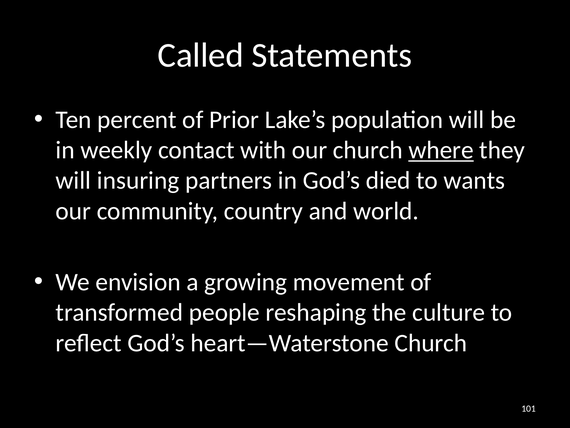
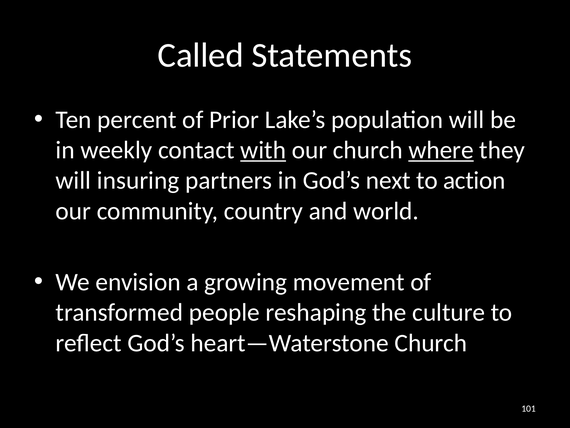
with underline: none -> present
died: died -> next
wants: wants -> action
